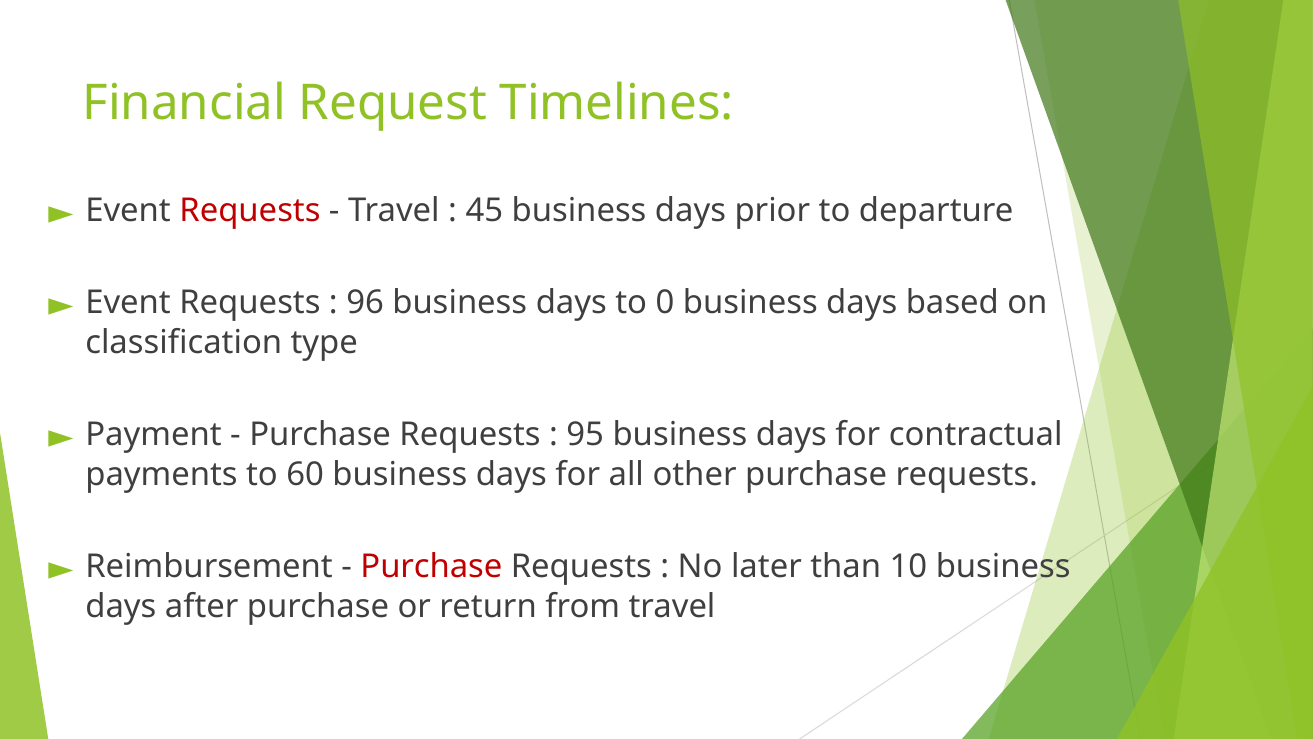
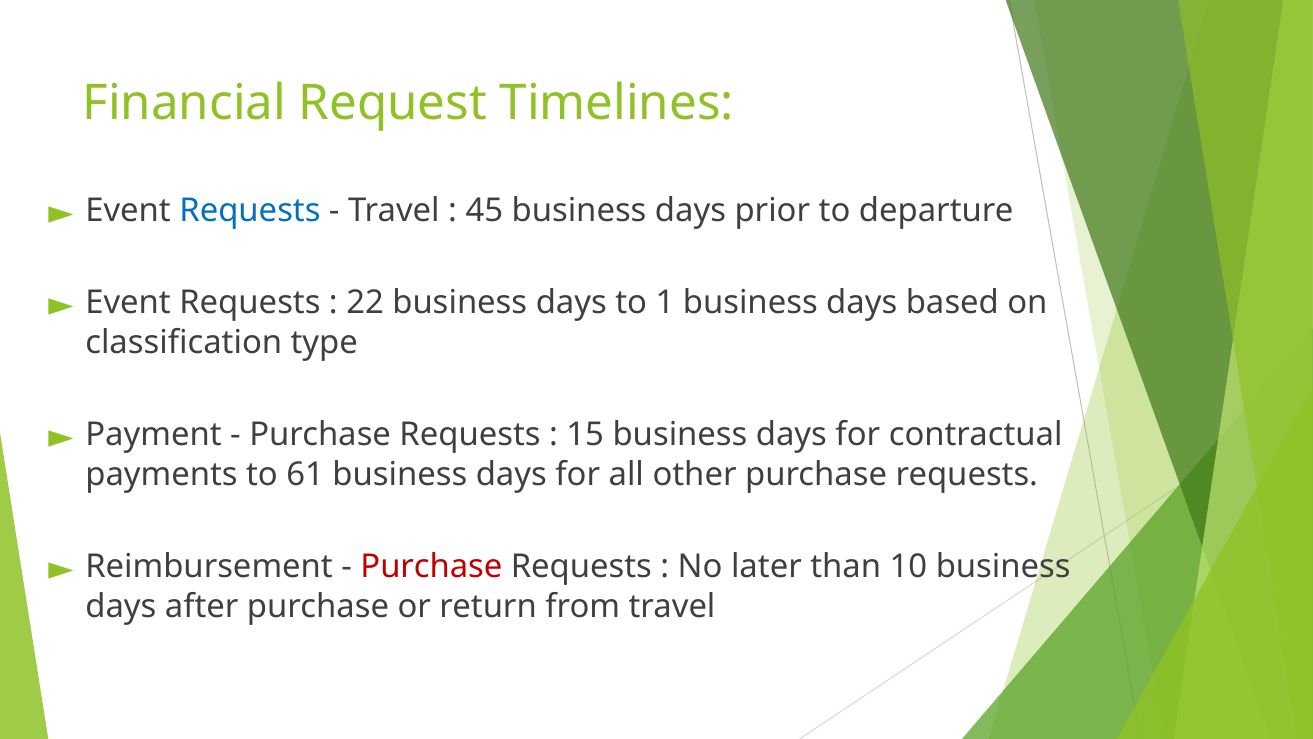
Requests at (250, 210) colour: red -> blue
96: 96 -> 22
0: 0 -> 1
95: 95 -> 15
60: 60 -> 61
